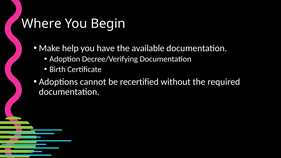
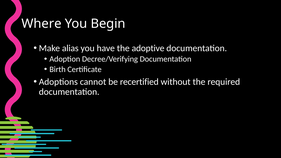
help: help -> alias
available: available -> adoptive
